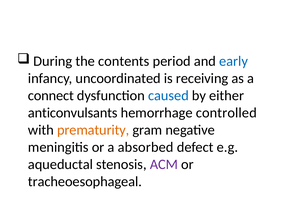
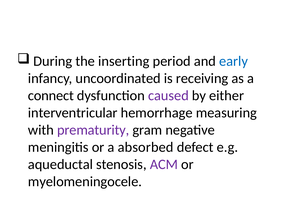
contents: contents -> inserting
caused colour: blue -> purple
anticonvulsants: anticonvulsants -> interventricular
controlled: controlled -> measuring
prematurity colour: orange -> purple
tracheoesophageal: tracheoesophageal -> myelomeningocele
